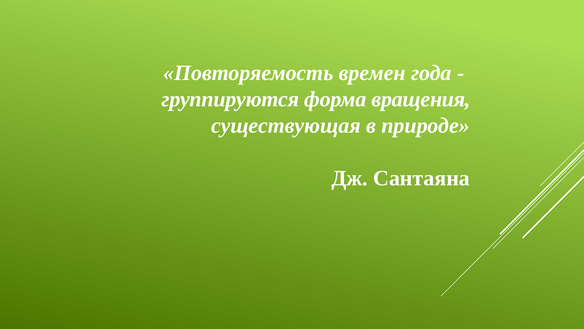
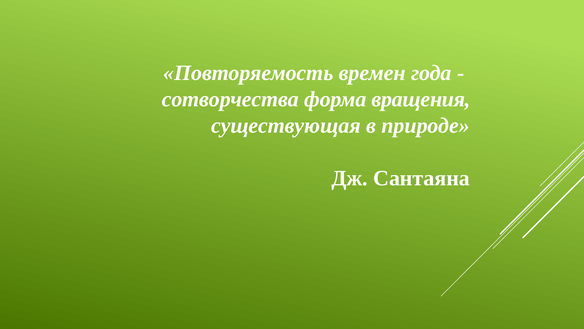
группируются: группируются -> сотворчества
